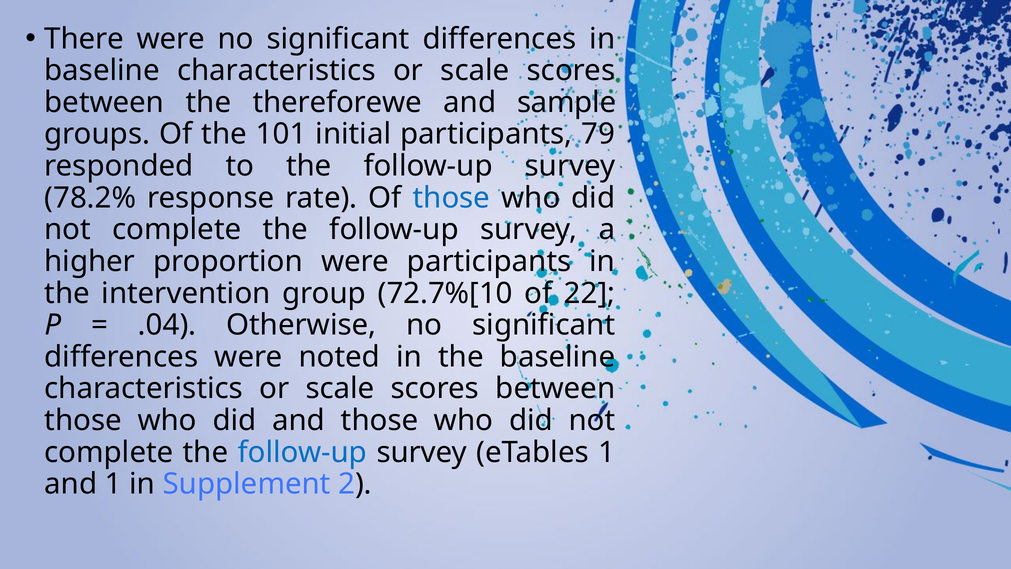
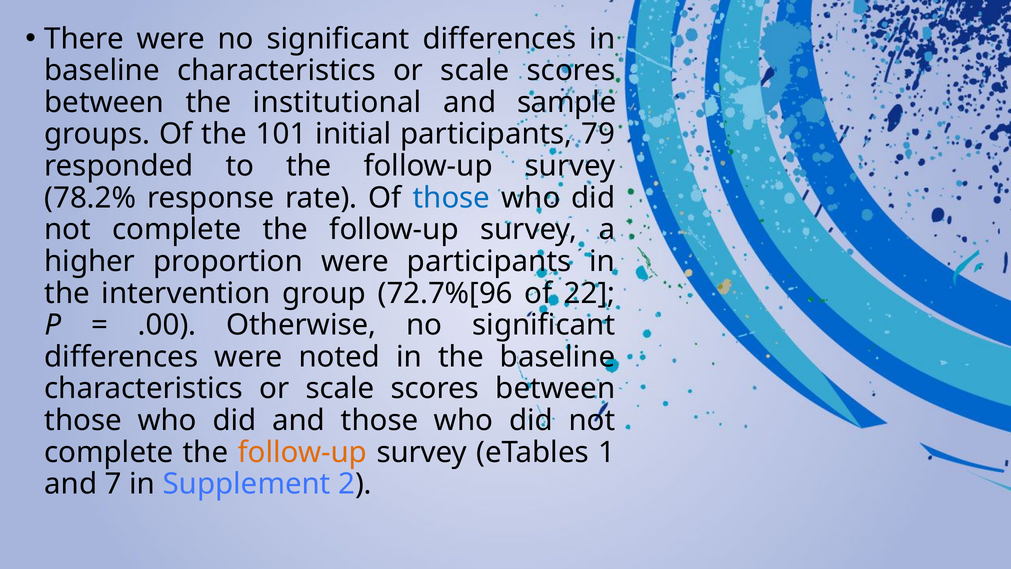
thereforewe: thereforewe -> institutional
72.7%[10: 72.7%[10 -> 72.7%[96
.04: .04 -> .00
follow-up at (302, 452) colour: blue -> orange
and 1: 1 -> 7
